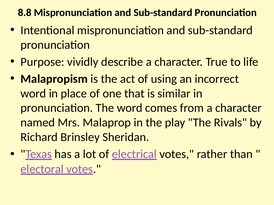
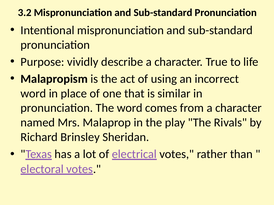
8.8: 8.8 -> 3.2
